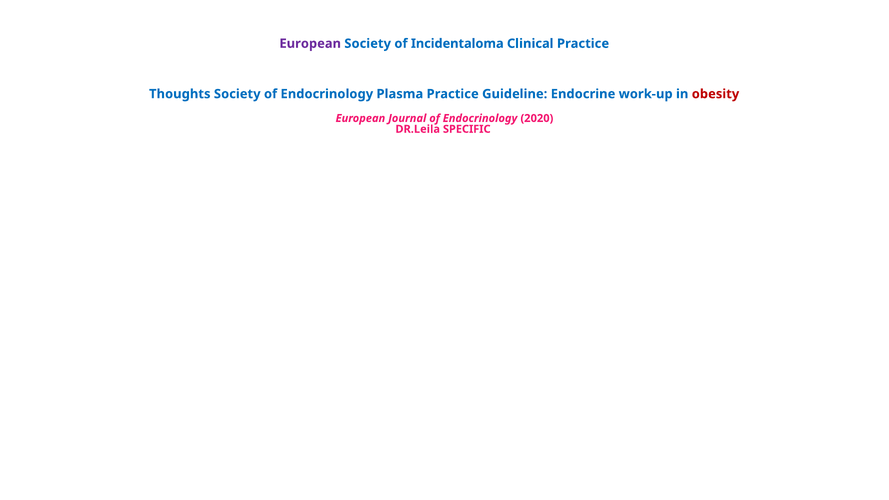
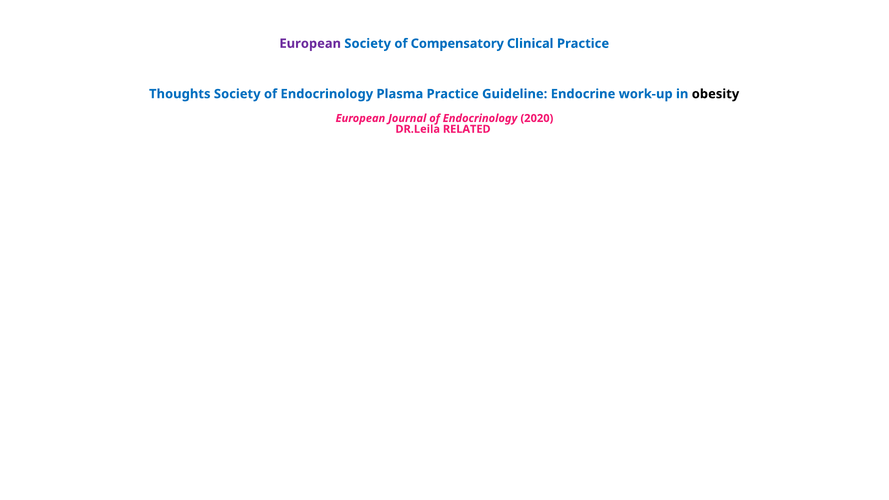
Incidentaloma: Incidentaloma -> Compensatory
obesity colour: red -> black
SPECIFIC: SPECIFIC -> RELATED
